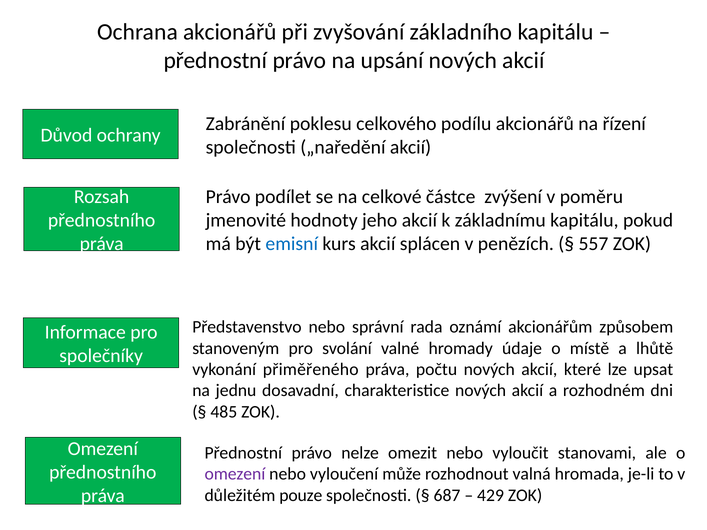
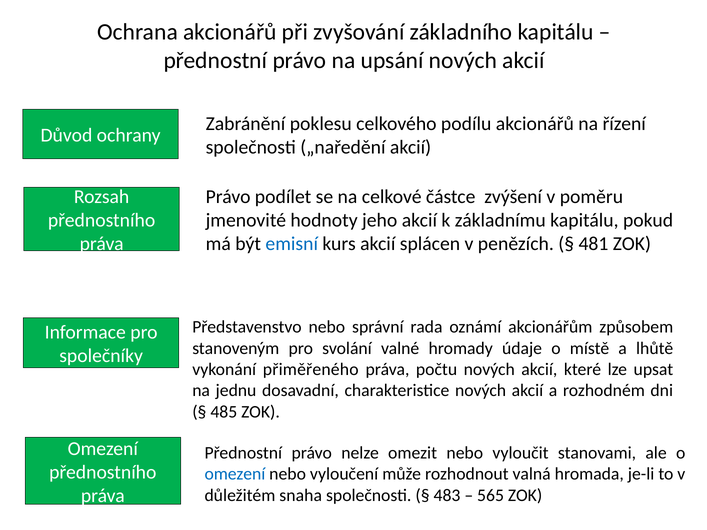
557: 557 -> 481
omezení at (235, 474) colour: purple -> blue
pouze: pouze -> snaha
687: 687 -> 483
429: 429 -> 565
